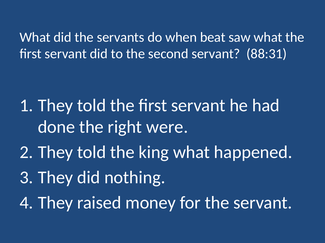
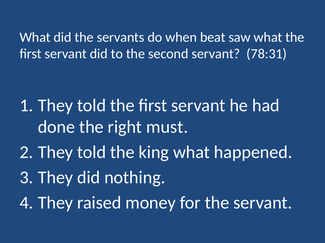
88:31: 88:31 -> 78:31
were: were -> must
